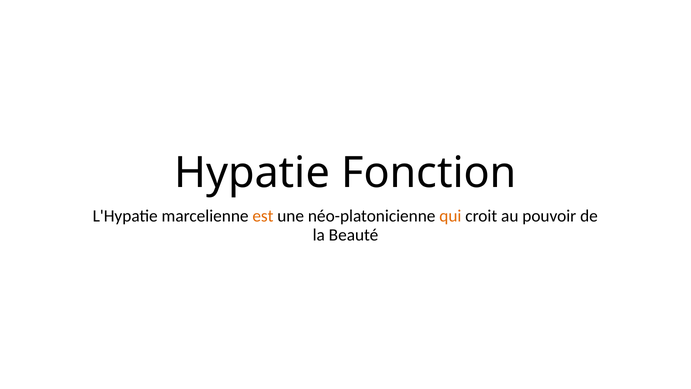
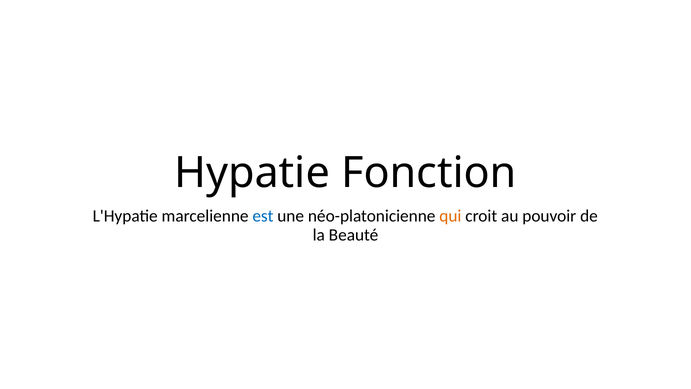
est colour: orange -> blue
